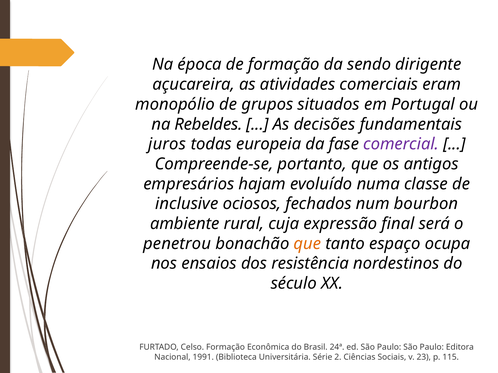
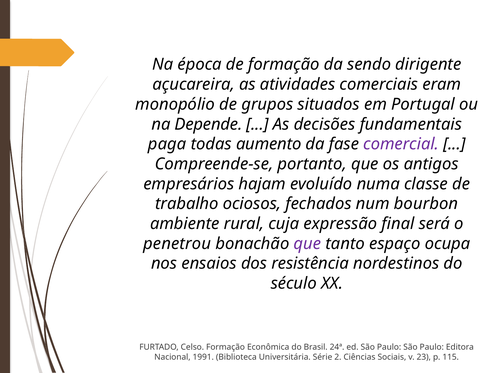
Rebeldes: Rebeldes -> Depende
juros: juros -> paga
europeia: europeia -> aumento
inclusive: inclusive -> trabalho
que at (307, 244) colour: orange -> purple
